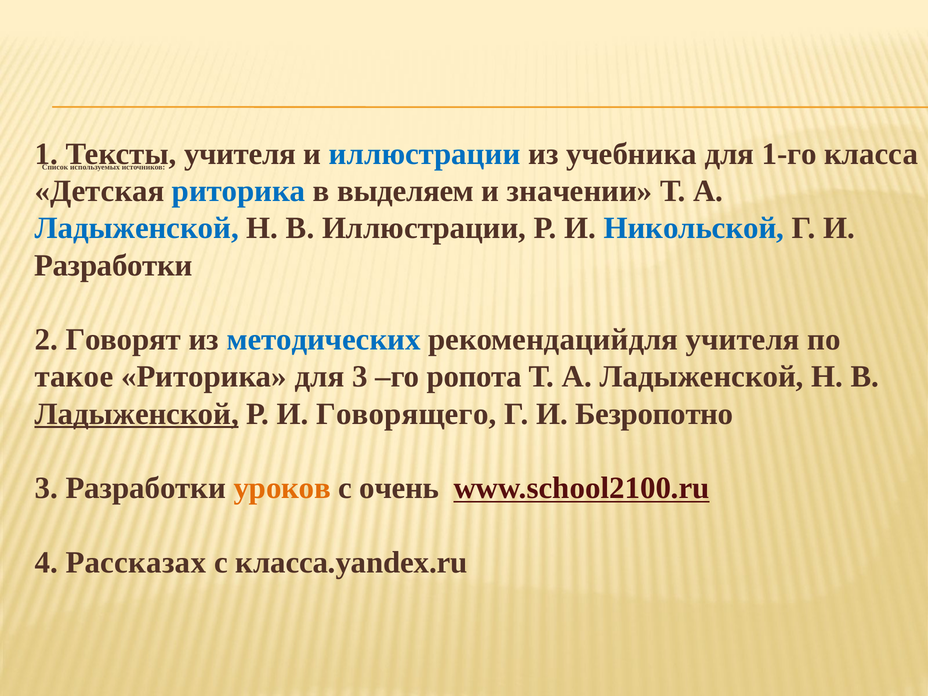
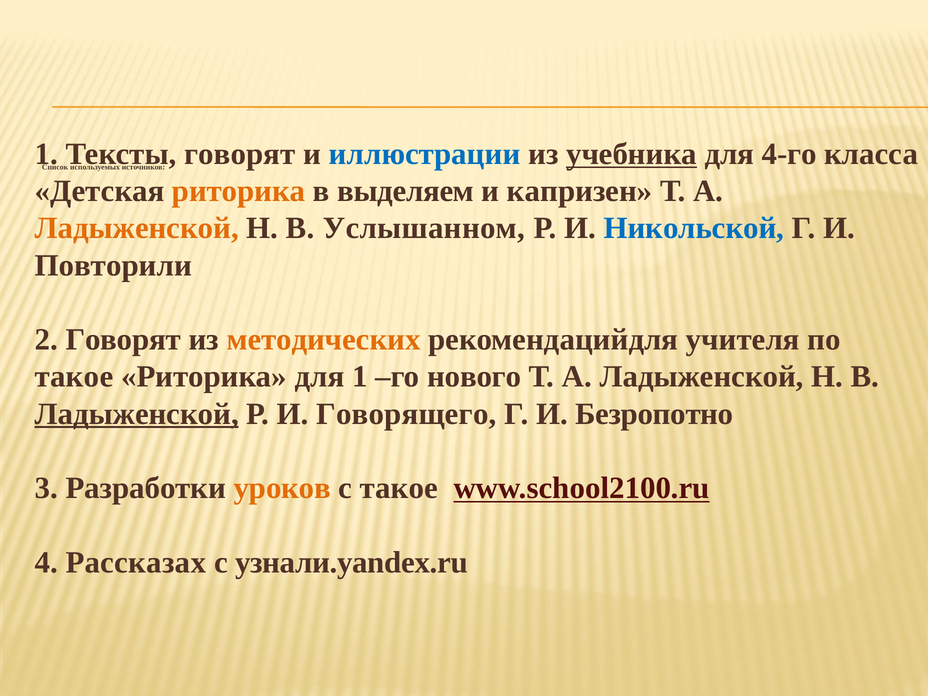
учителя at (240, 154): учителя -> говорят
учебника underline: none -> present
1-го: 1-го -> 4-го
риторика at (239, 191) colour: blue -> orange
значении: значении -> капризен
Ладыженской at (137, 228) colour: blue -> orange
В Иллюстрации: Иллюстрации -> Услышанном
Разработки at (113, 265): Разработки -> Повторили
методических colour: blue -> orange
для 3: 3 -> 1
ропота: ропота -> нового
с очень: очень -> такое
класса.yandex.ru: класса.yandex.ru -> узнали.yandex.ru
